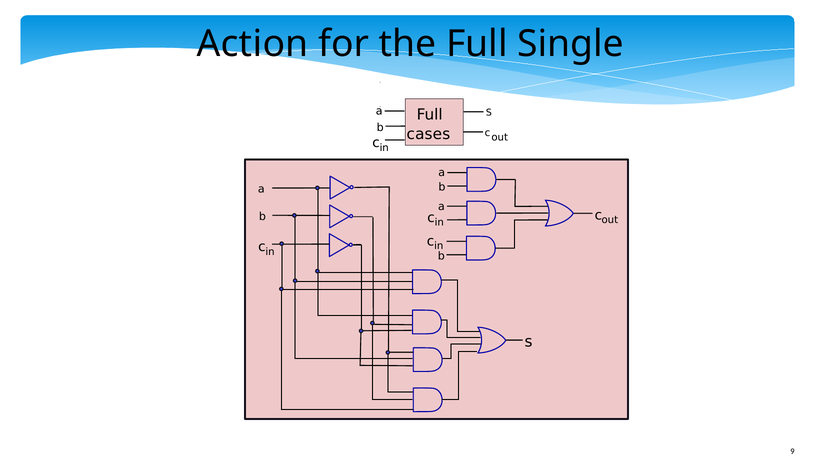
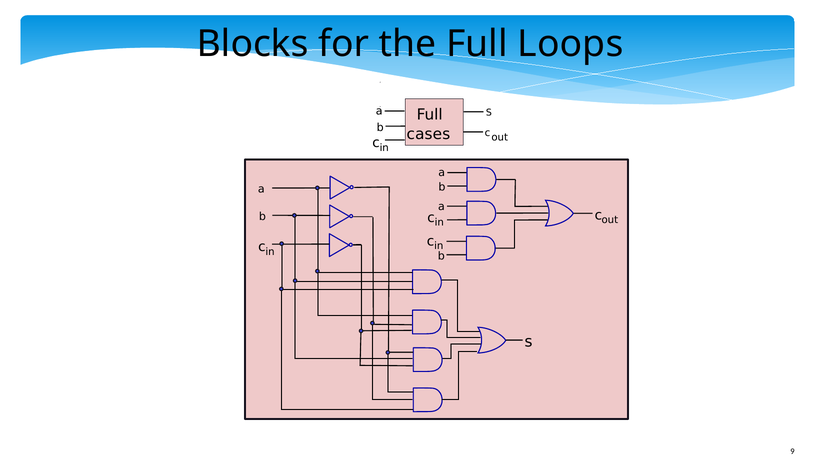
Action: Action -> Blocks
Single: Single -> Loops
